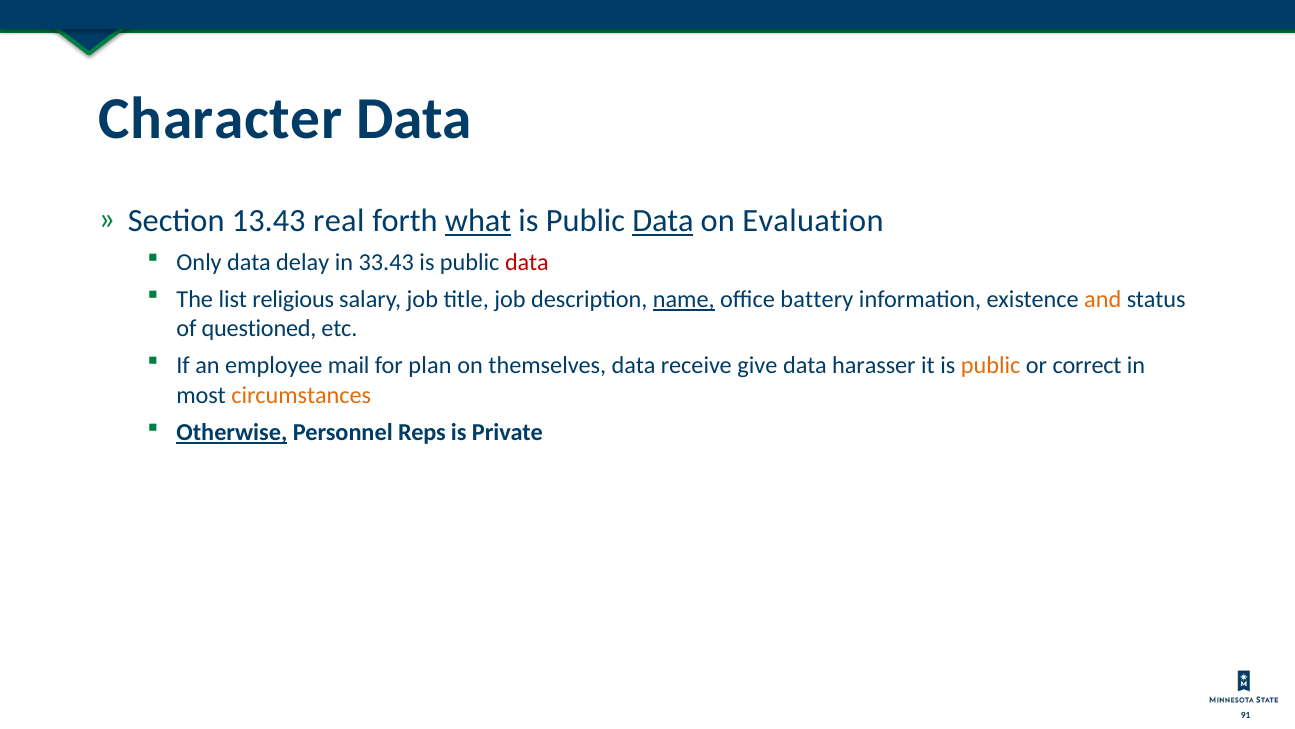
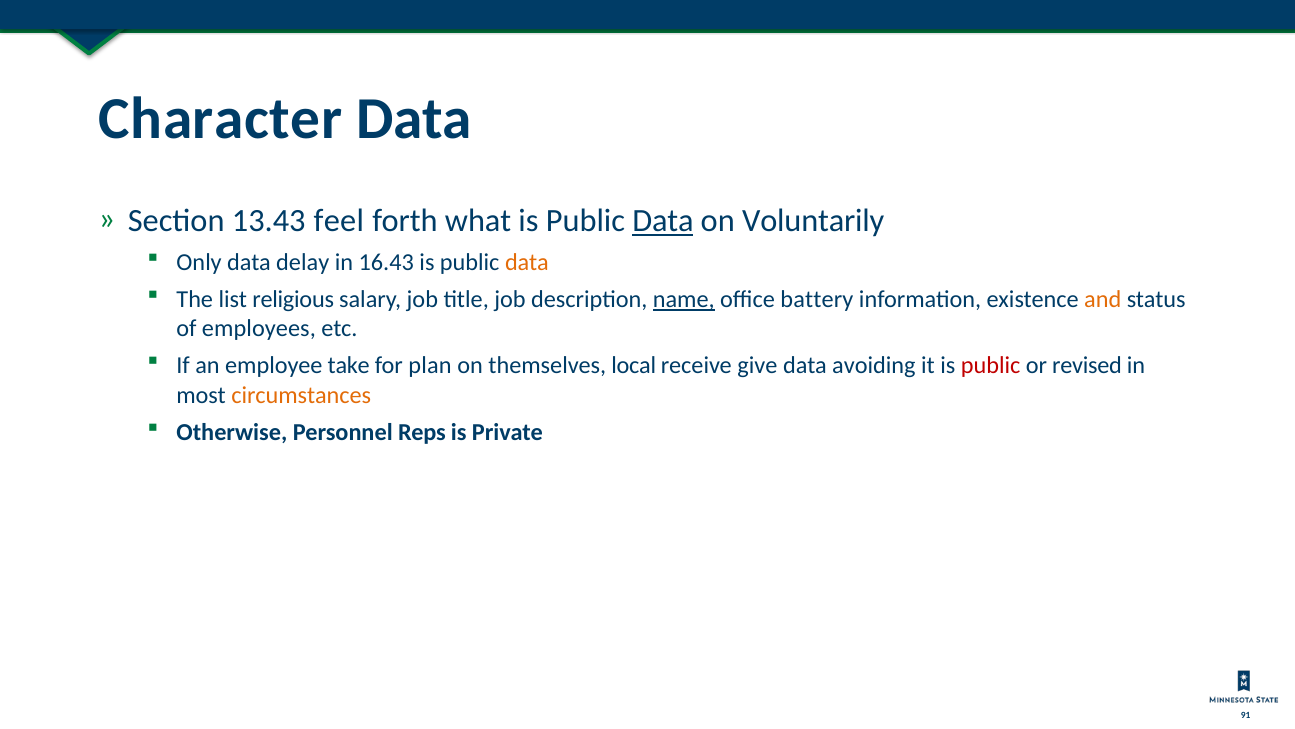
real: real -> feel
what underline: present -> none
Evaluation: Evaluation -> Voluntarily
33.43: 33.43 -> 16.43
data at (527, 262) colour: red -> orange
questioned: questioned -> employees
mail: mail -> take
themselves data: data -> local
harasser: harasser -> avoiding
public at (991, 366) colour: orange -> red
correct: correct -> revised
Otherwise underline: present -> none
